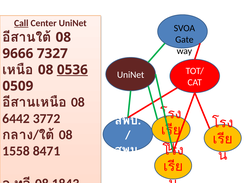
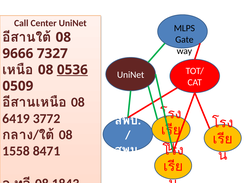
Call underline: present -> none
SVOA: SVOA -> MLPS
6442: 6442 -> 6419
